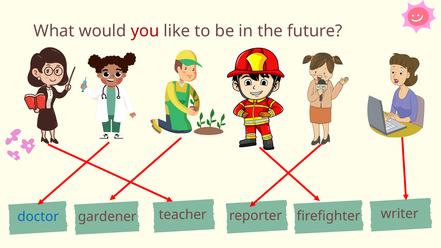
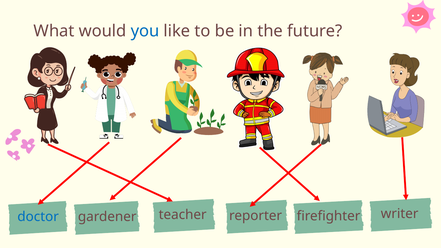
you colour: red -> blue
